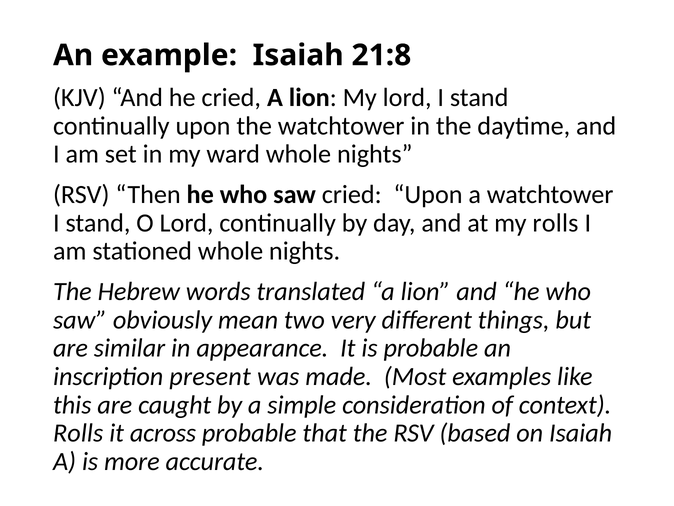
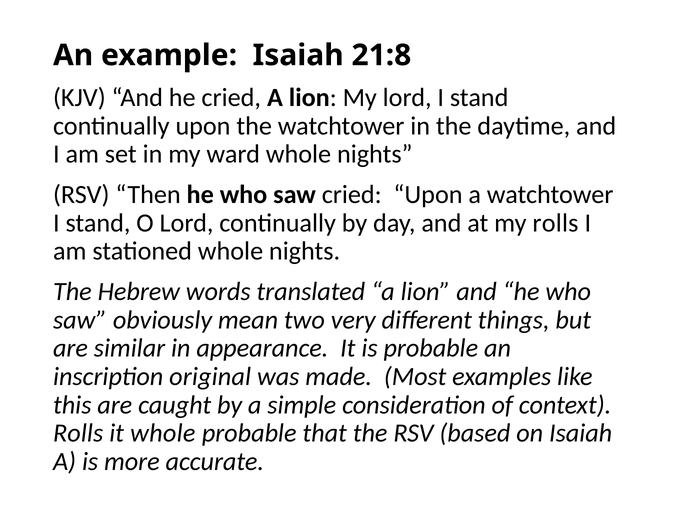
present: present -> original
it across: across -> whole
